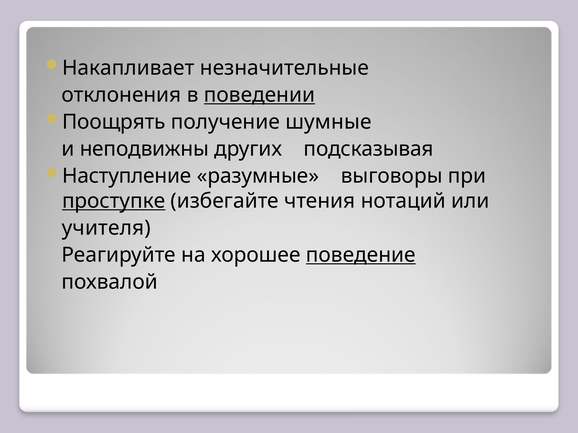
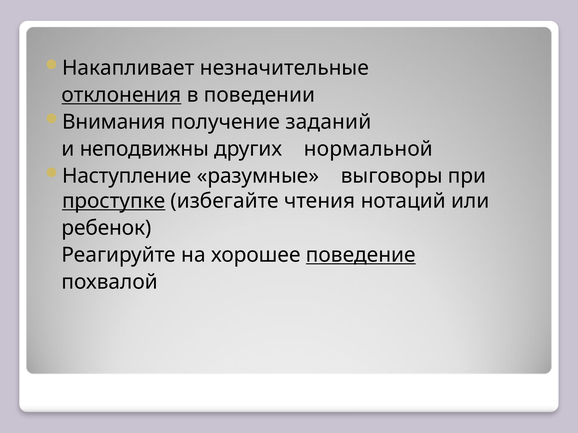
отклонения underline: none -> present
поведении underline: present -> none
Поощрять: Поощрять -> Внимания
шумные: шумные -> заданий
подсказывая: подсказывая -> нормальной
учителя: учителя -> ребенок
